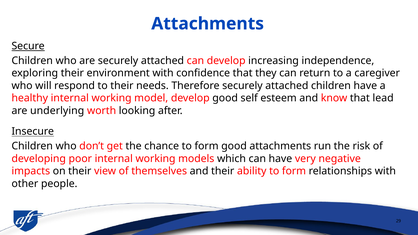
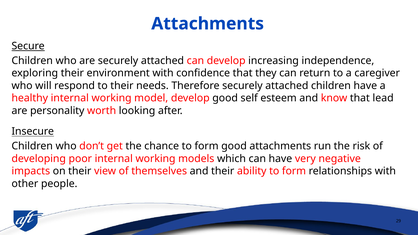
underlying: underlying -> personality
